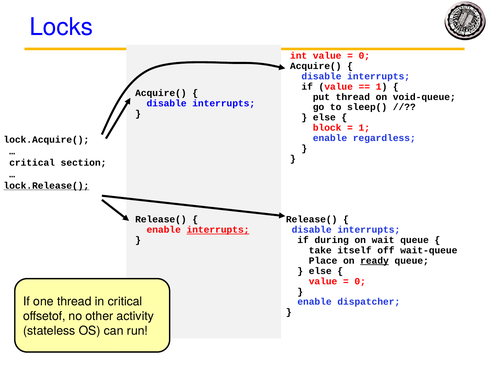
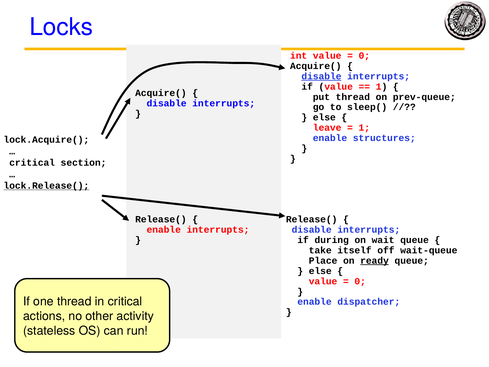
disable at (321, 76) underline: none -> present
void-queue: void-queue -> prev-queue
block: block -> leave
regardless: regardless -> structures
interrupts at (218, 230) underline: present -> none
offsetof: offsetof -> actions
